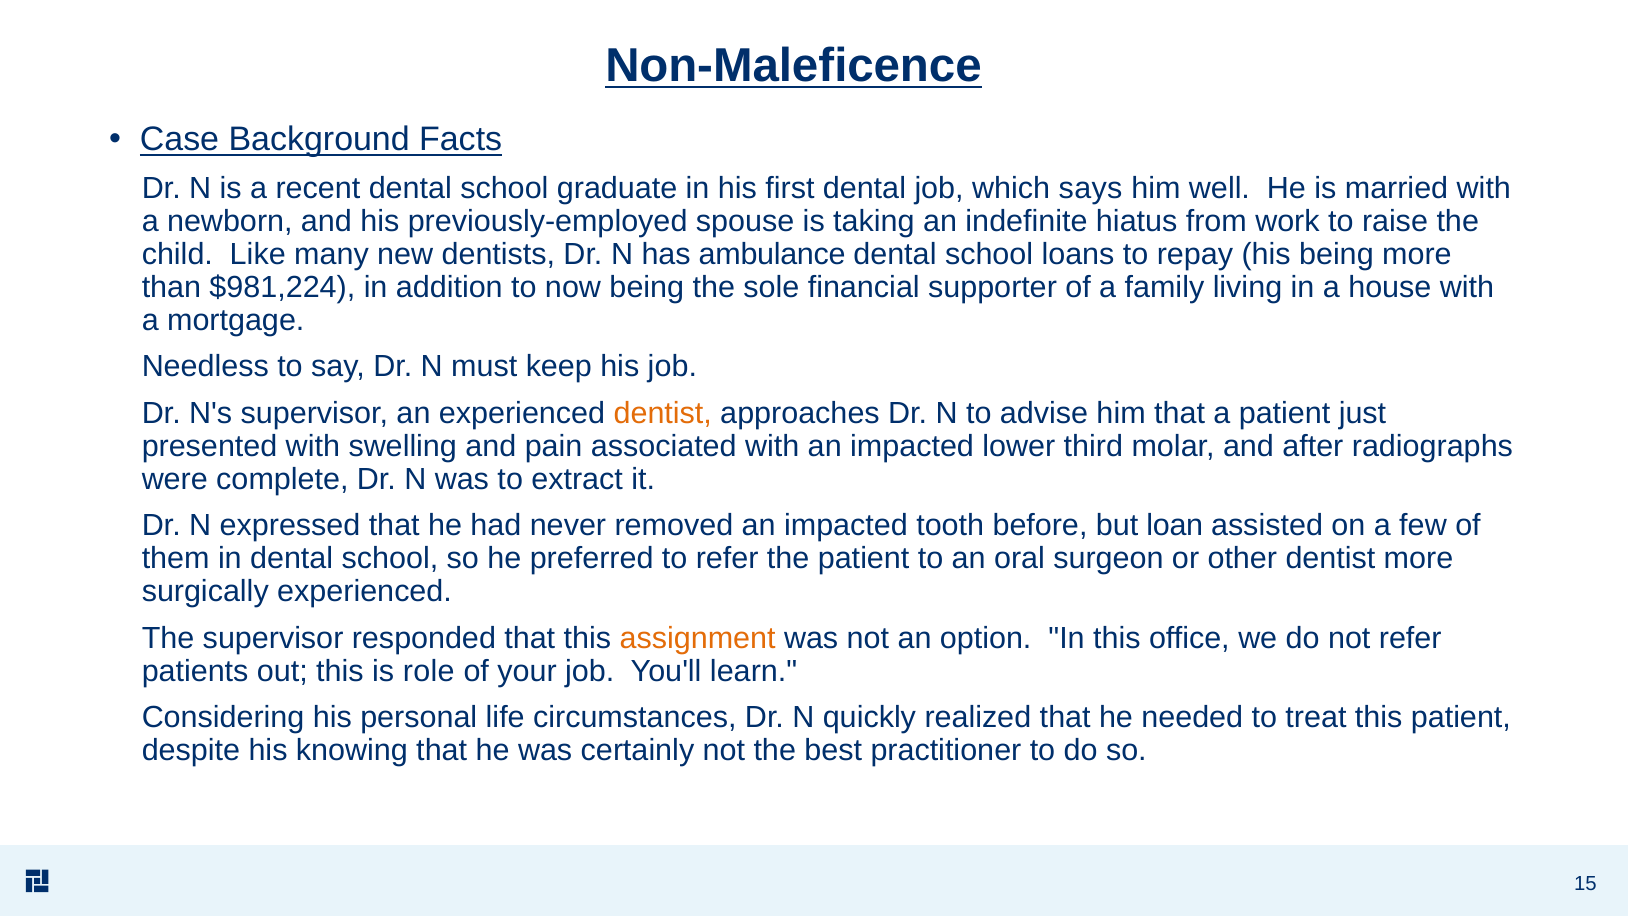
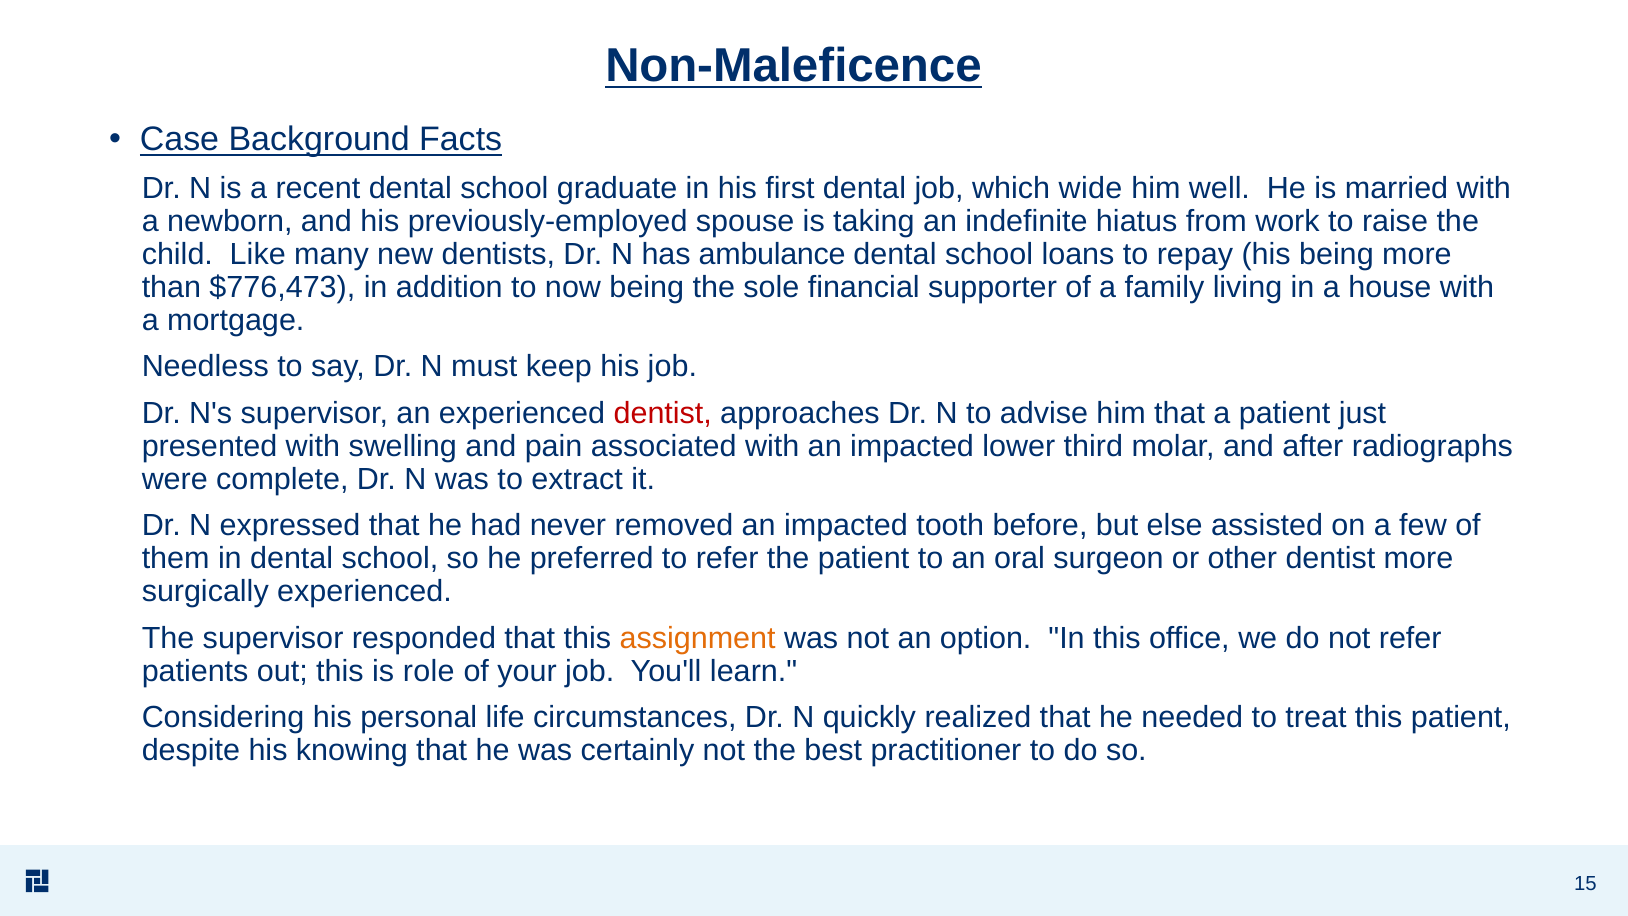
says: says -> wide
$981,224: $981,224 -> $776,473
dentist at (663, 413) colour: orange -> red
loan: loan -> else
